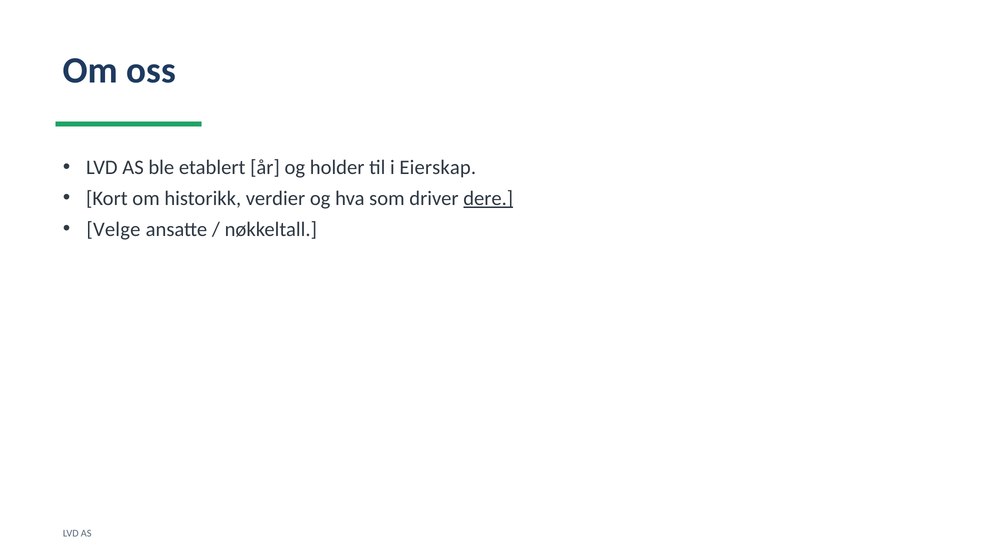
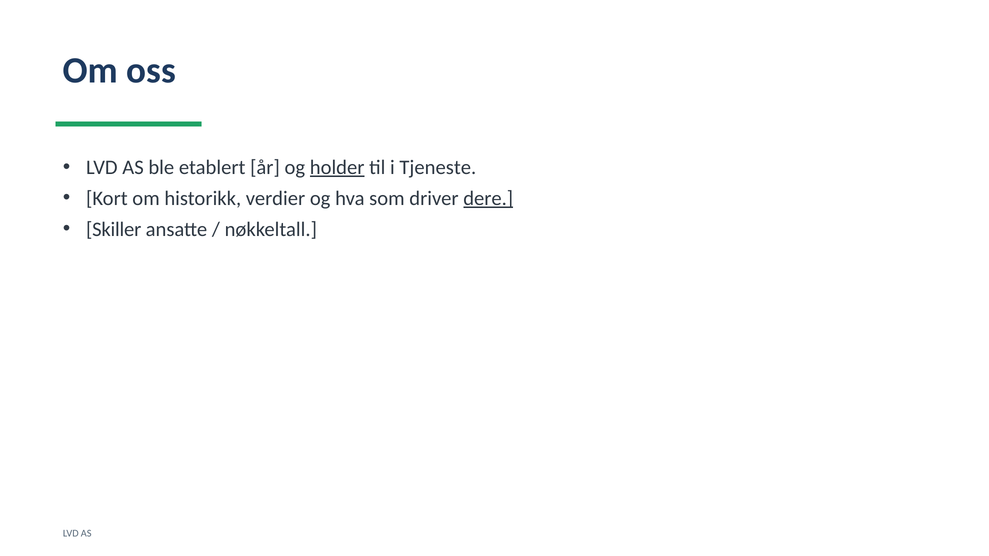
holder underline: none -> present
Eierskap: Eierskap -> Tjeneste
Velge: Velge -> Skiller
